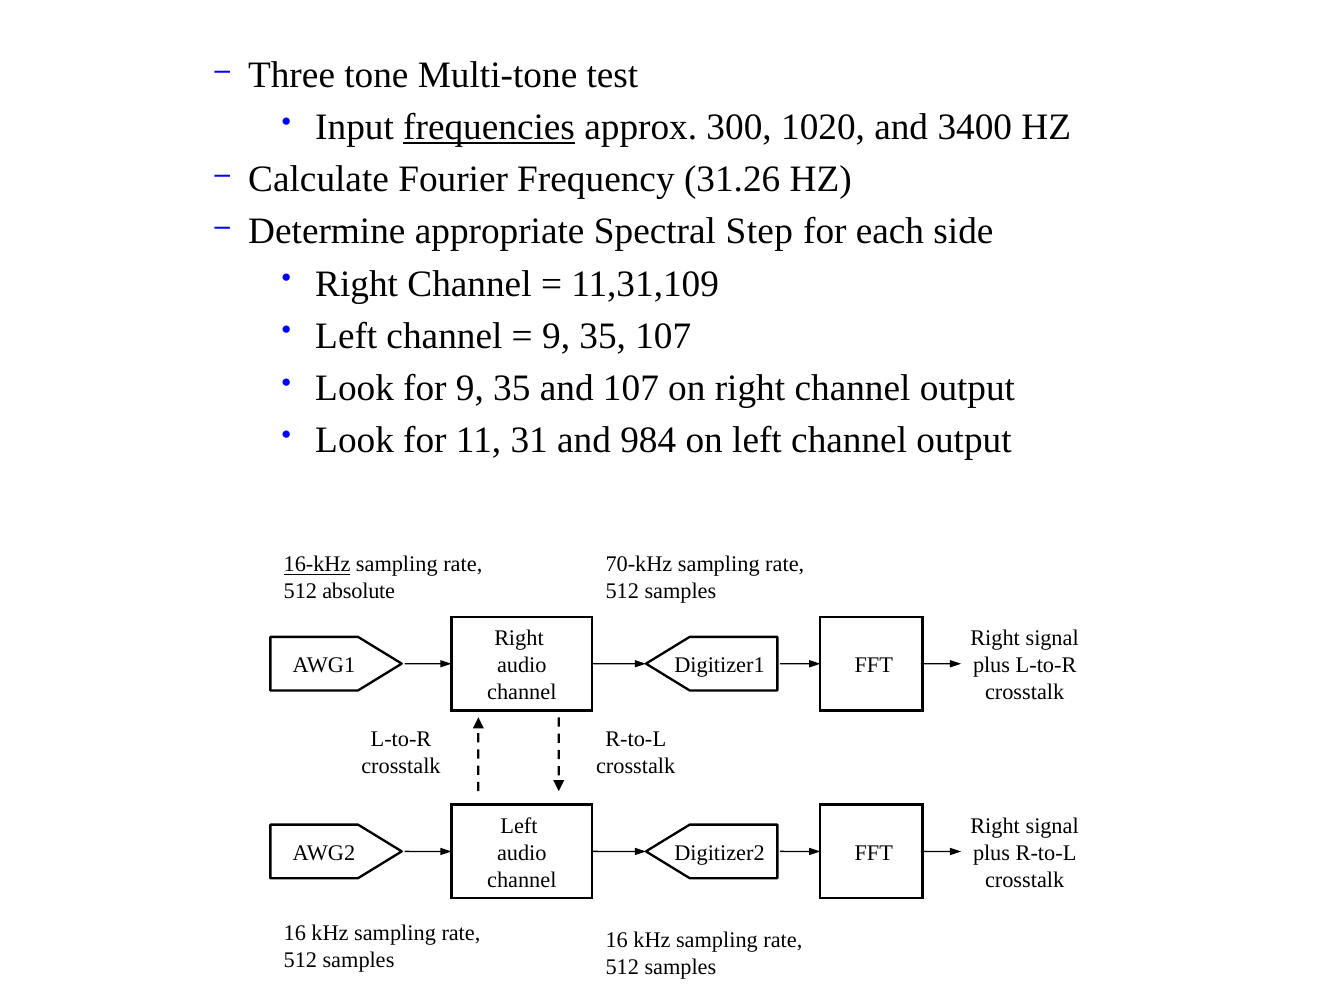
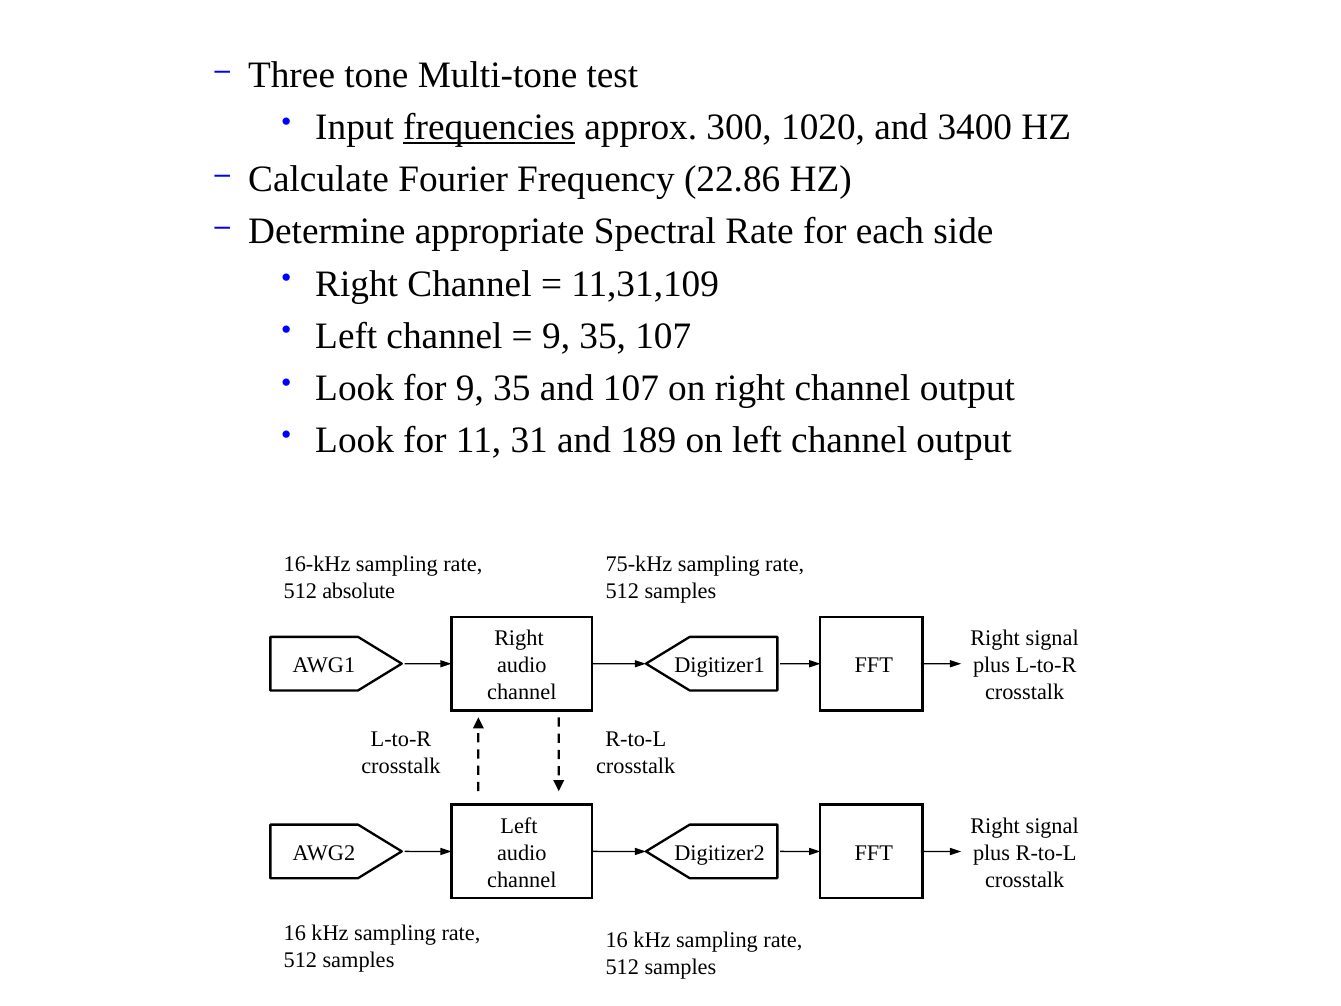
31.26: 31.26 -> 22.86
Spectral Step: Step -> Rate
984: 984 -> 189
16-kHz underline: present -> none
70-kHz: 70-kHz -> 75-kHz
